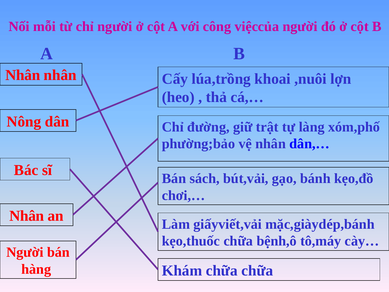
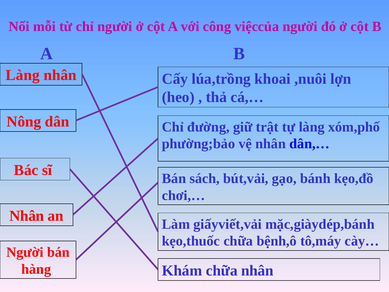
Nhân at (23, 75): Nhân -> Làng
chữa chữa: chữa -> nhân
